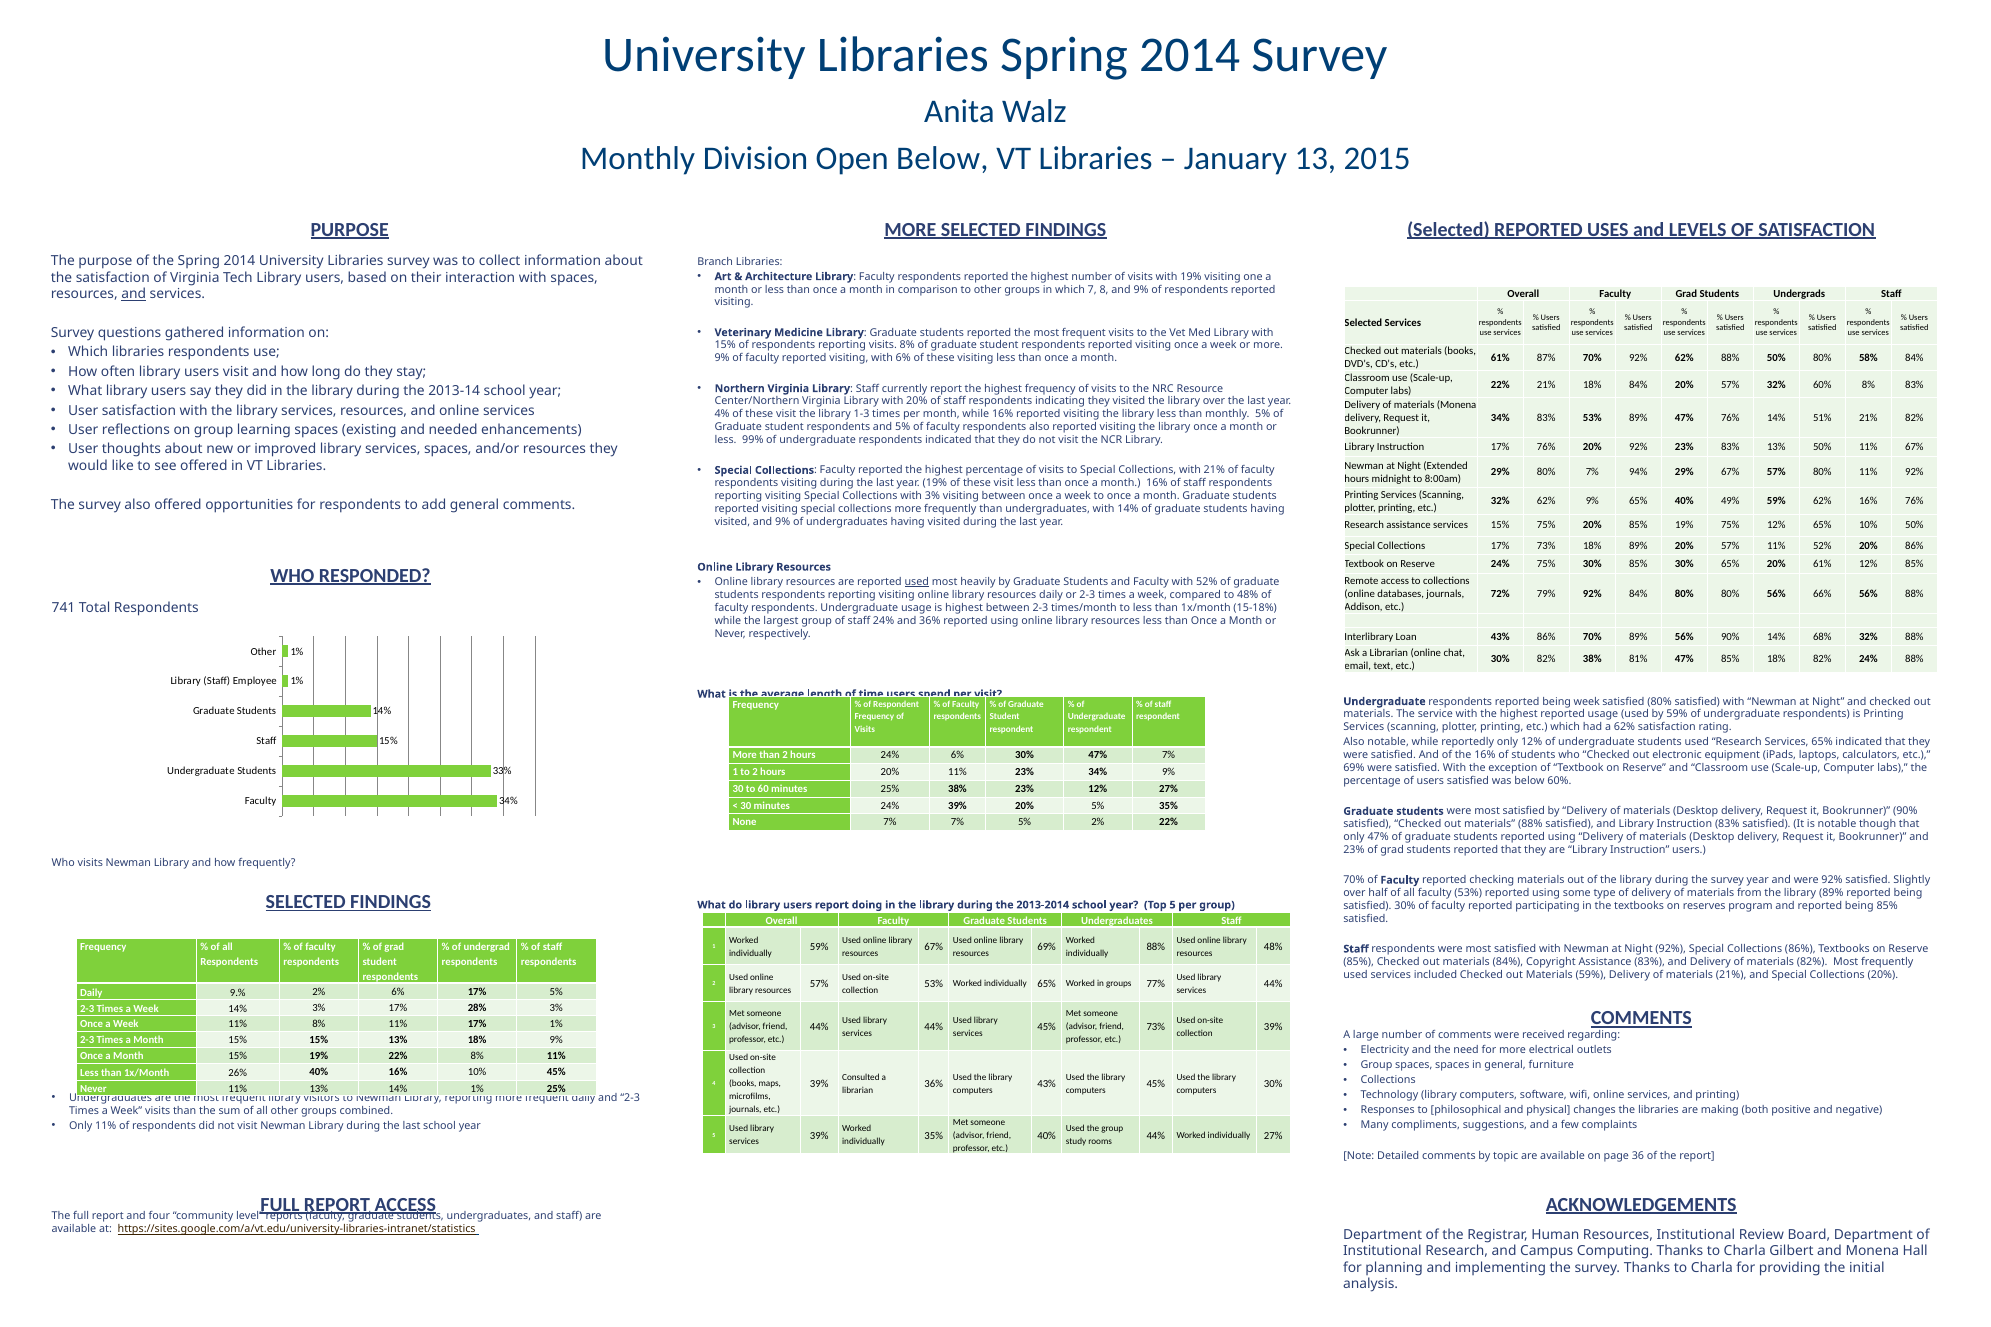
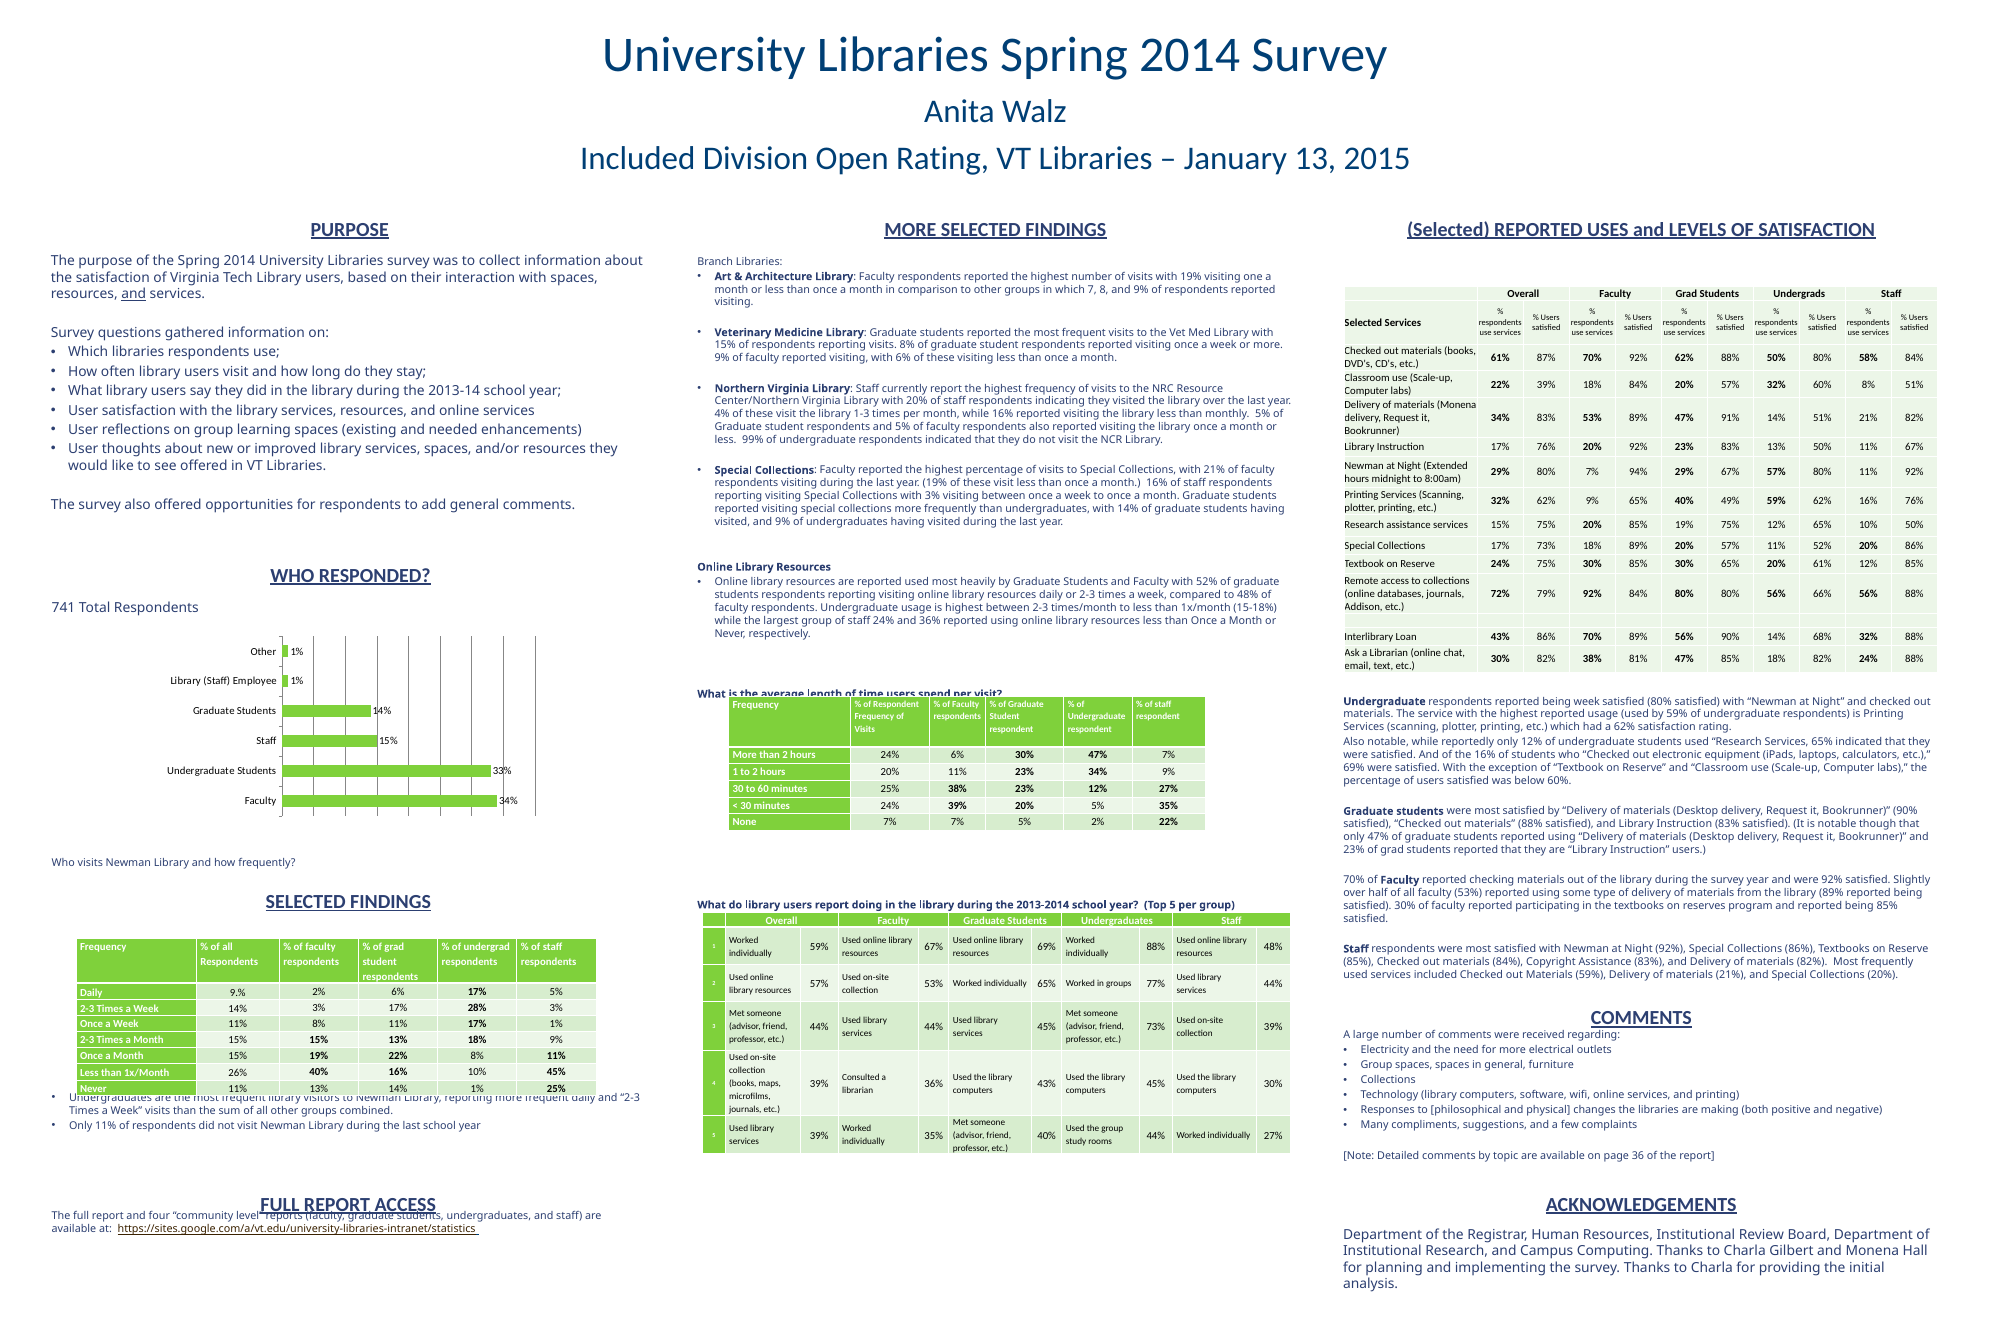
Monthly at (638, 158): Monthly -> Included
Open Below: Below -> Rating
22% 21%: 21% -> 39%
8% 83%: 83% -> 51%
47% 76%: 76% -> 91%
used at (917, 582) underline: present -> none
